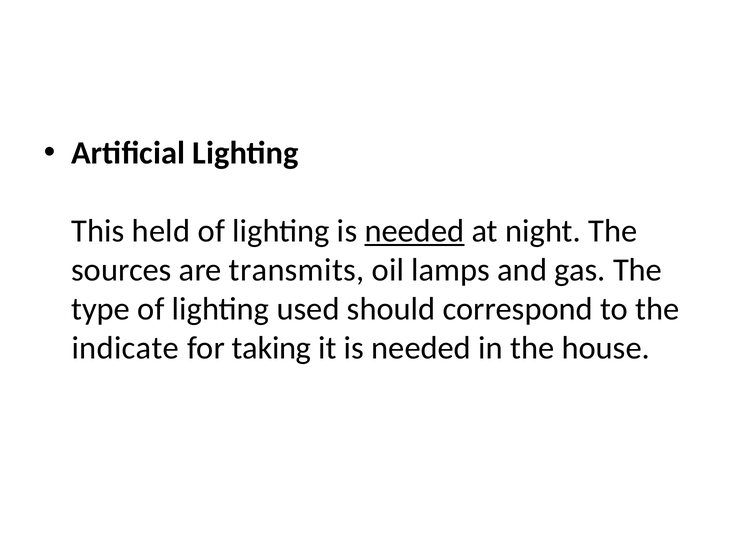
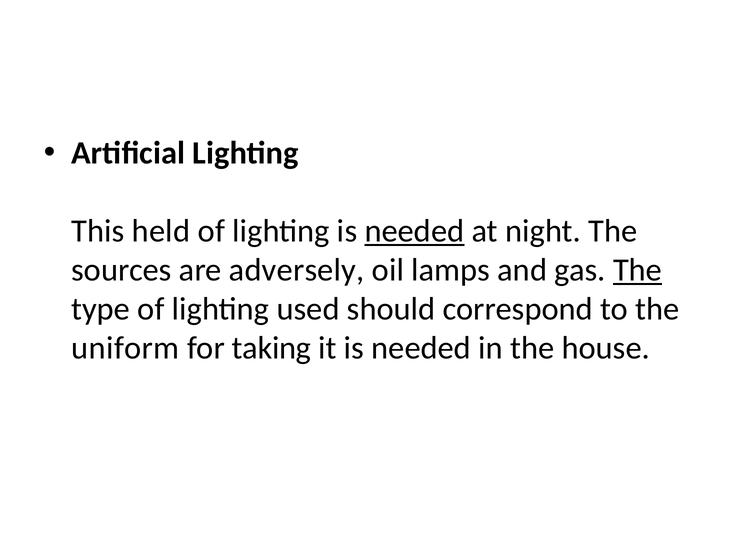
transmits: transmits -> adversely
The at (638, 270) underline: none -> present
indicate: indicate -> uniform
